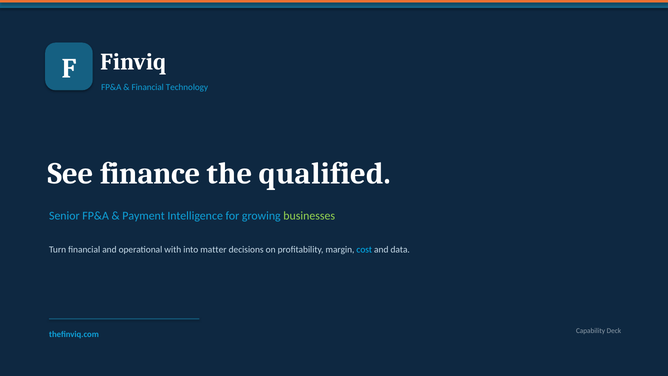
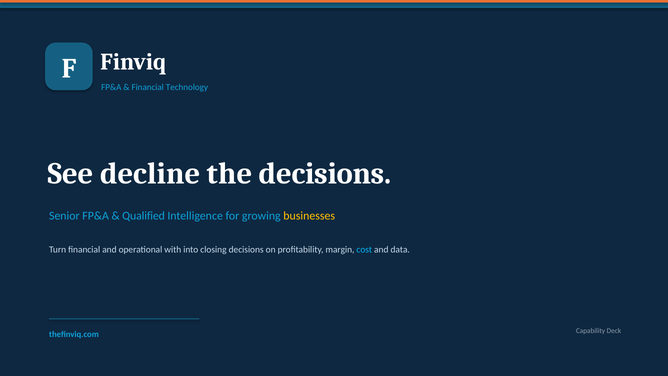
finance: finance -> decline
the qualified: qualified -> decisions
Payment: Payment -> Qualified
businesses colour: light green -> yellow
matter: matter -> closing
